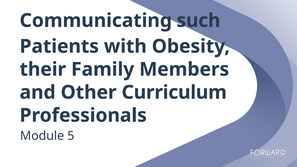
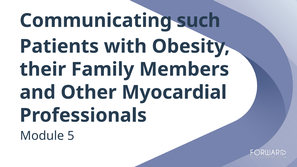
Curriculum: Curriculum -> Myocardial
